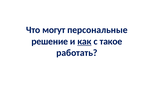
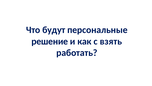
могут: могут -> будут
как underline: present -> none
такое: такое -> взять
